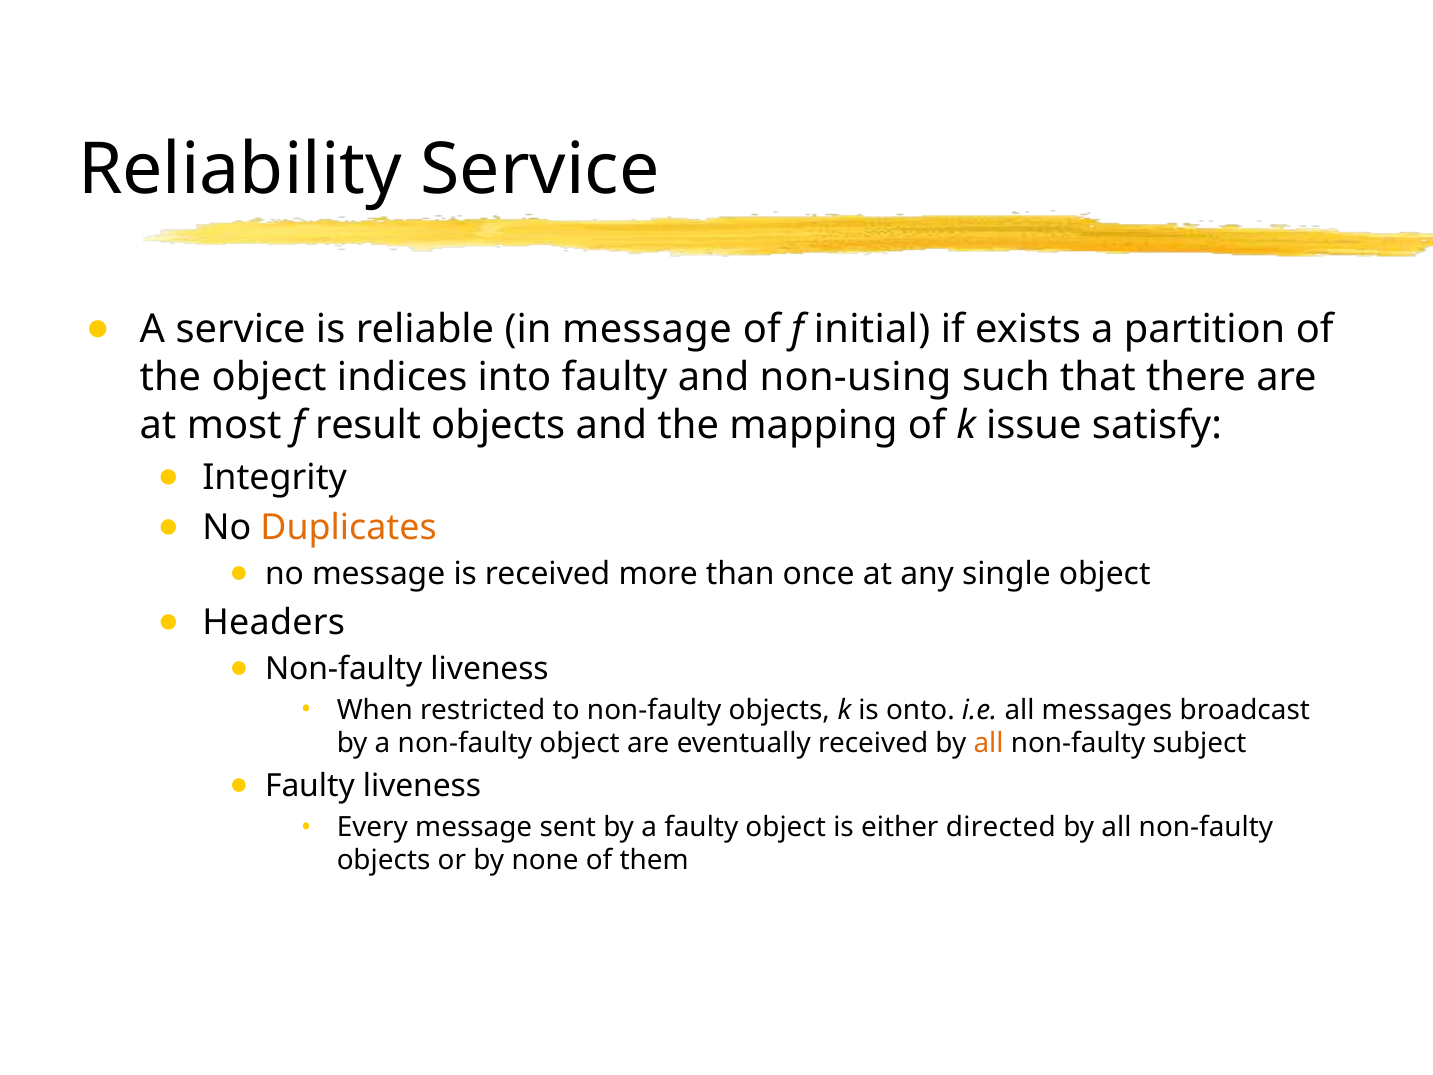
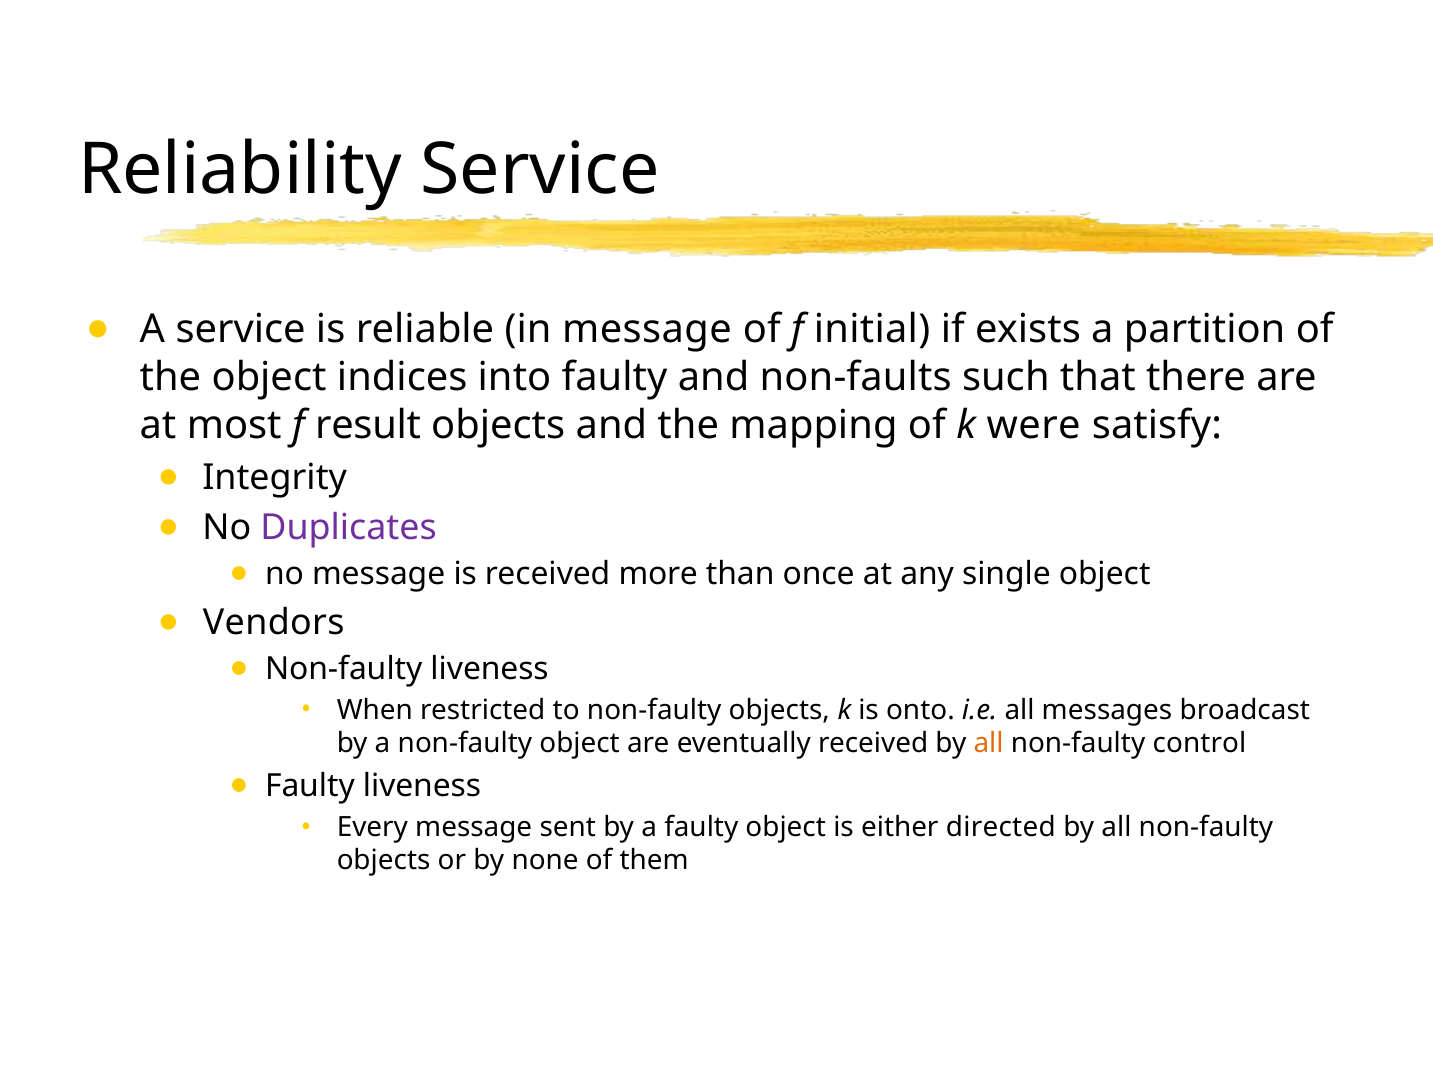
non-using: non-using -> non-faults
issue: issue -> were
Duplicates colour: orange -> purple
Headers: Headers -> Vendors
subject: subject -> control
